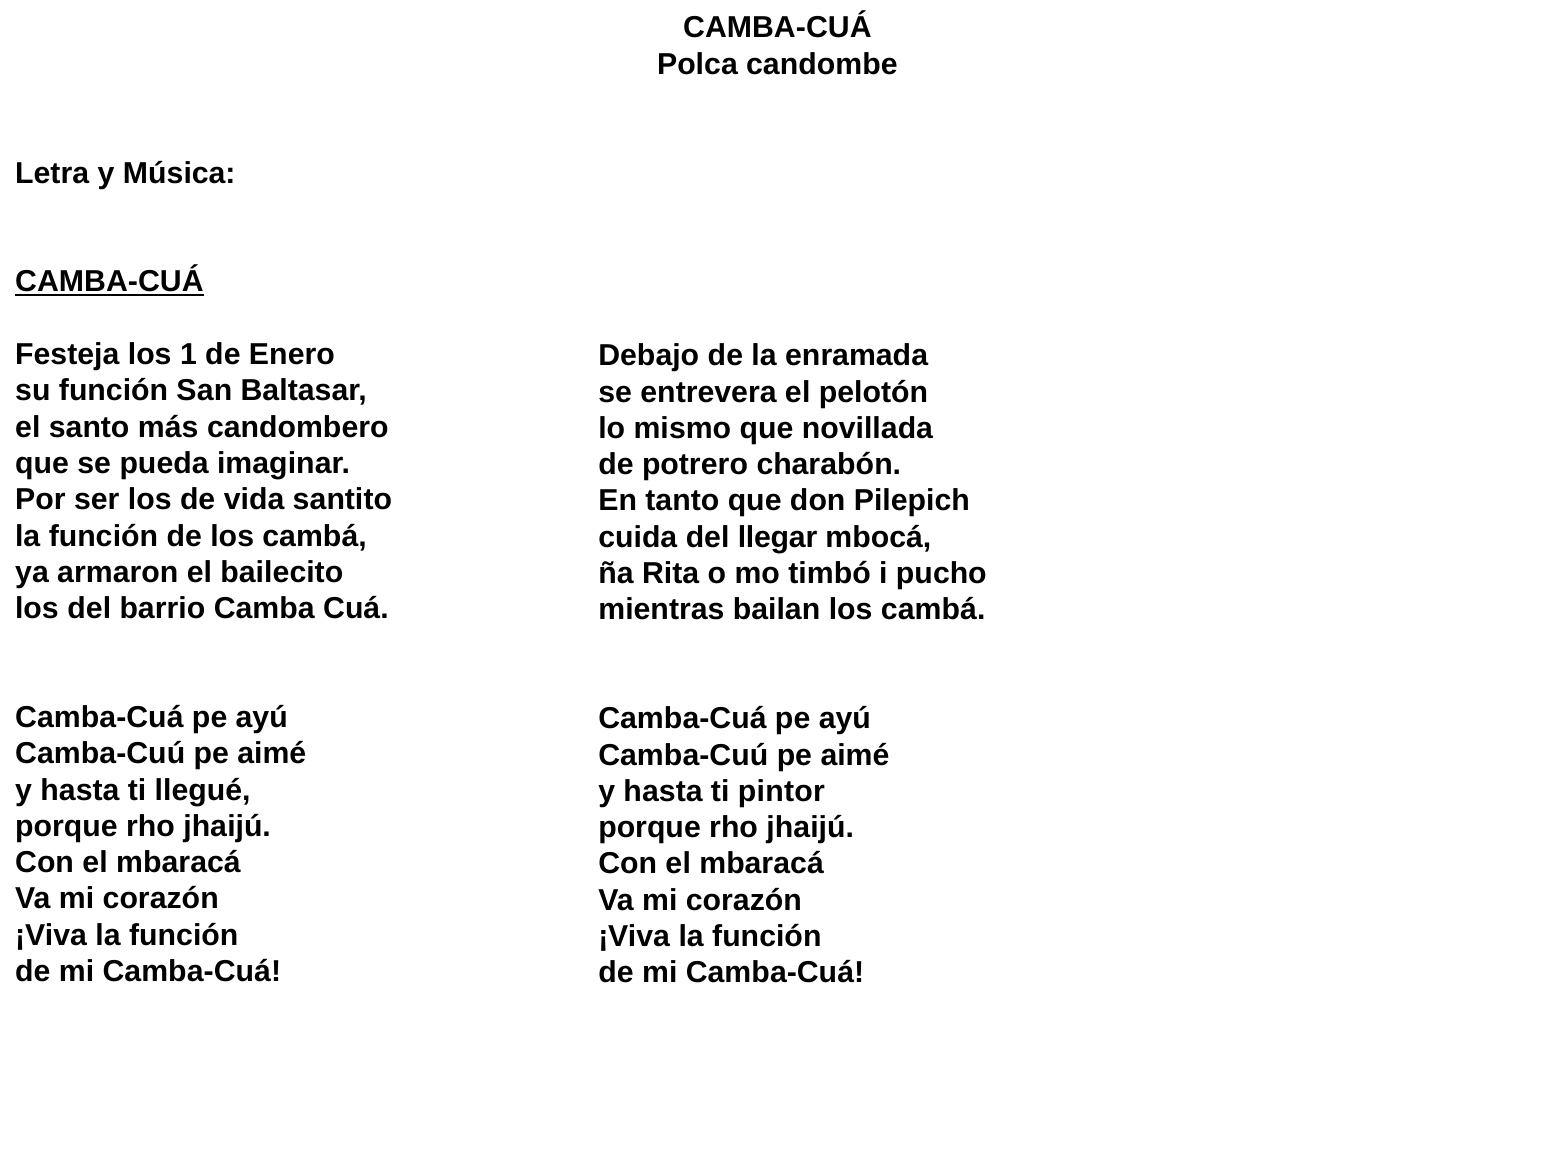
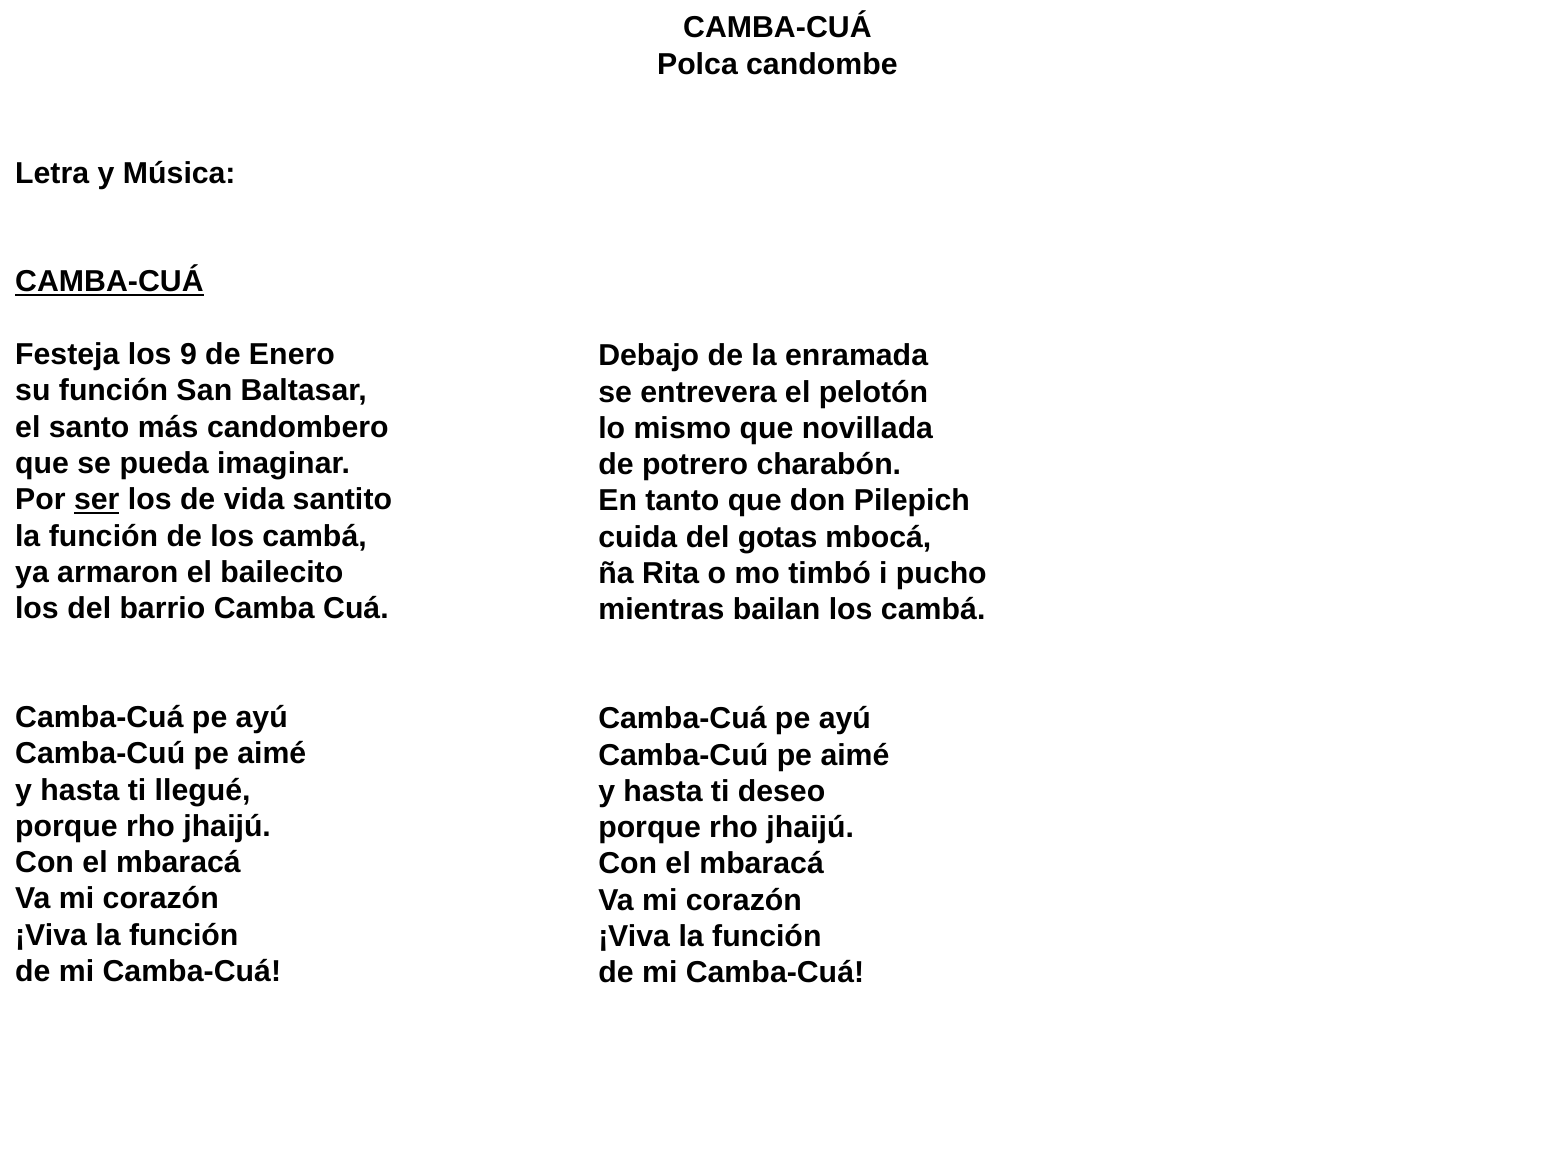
1: 1 -> 9
ser underline: none -> present
llegar: llegar -> gotas
pintor: pintor -> deseo
